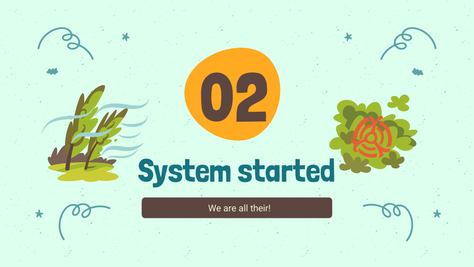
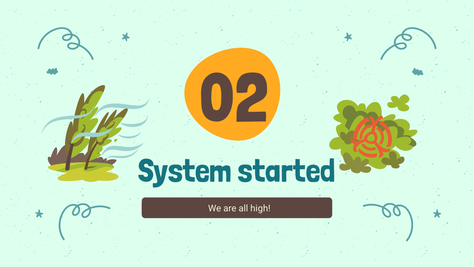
their: their -> high
